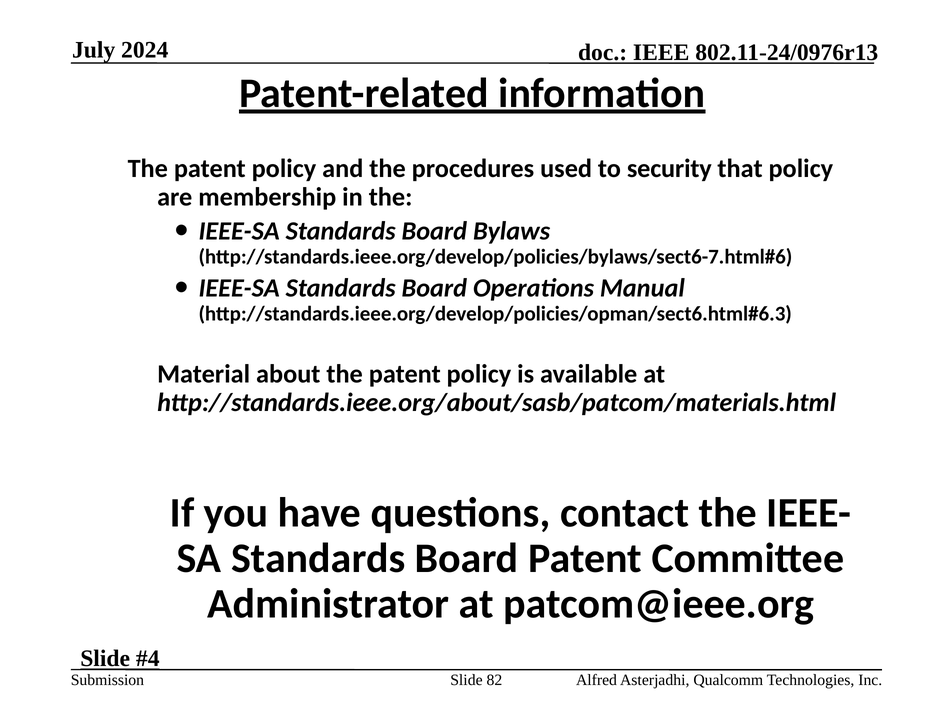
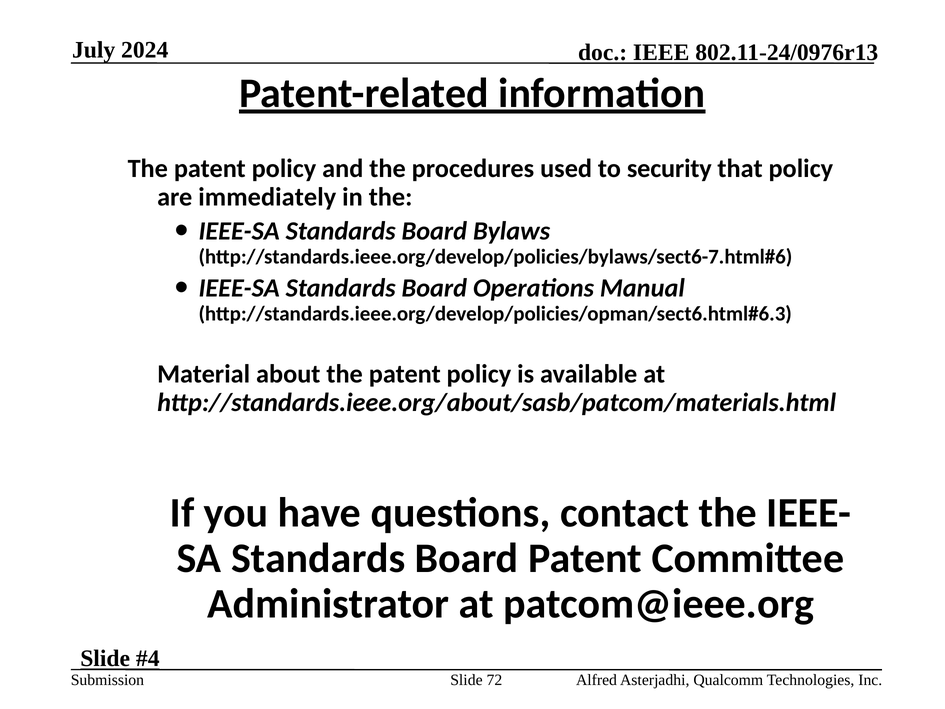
membership: membership -> immediately
82: 82 -> 72
